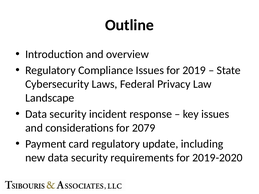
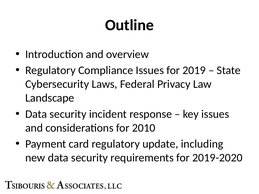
2079: 2079 -> 2010
